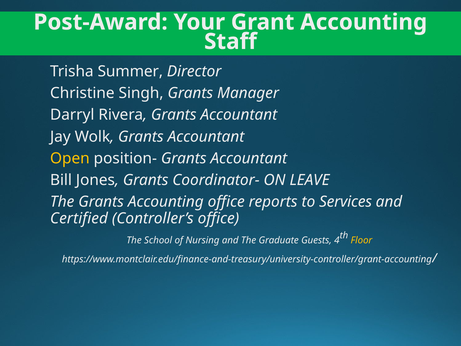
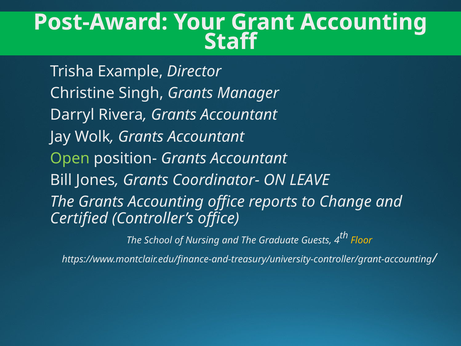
Summer: Summer -> Example
Open colour: yellow -> light green
Services: Services -> Change
